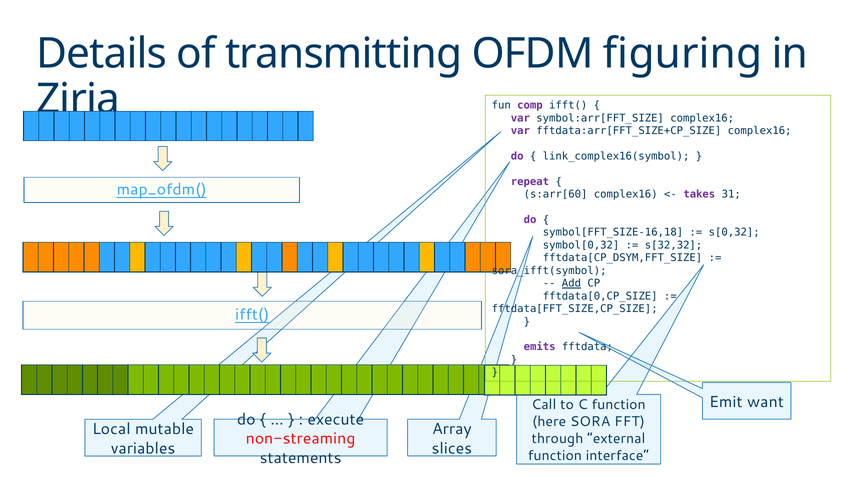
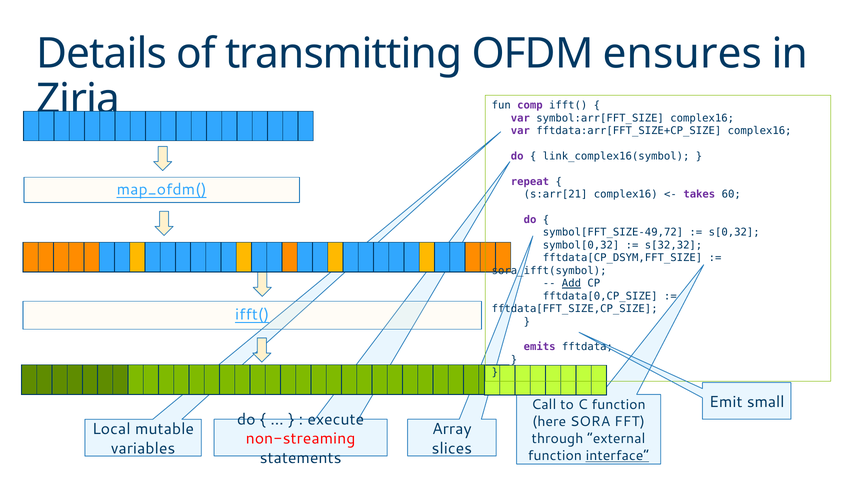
figuring: figuring -> ensures
s:arr[60: s:arr[60 -> s:arr[21
31: 31 -> 60
symbol[FFT_SIZE-16,18: symbol[FFT_SIZE-16,18 -> symbol[FFT_SIZE-49,72
want: want -> small
interface underline: none -> present
